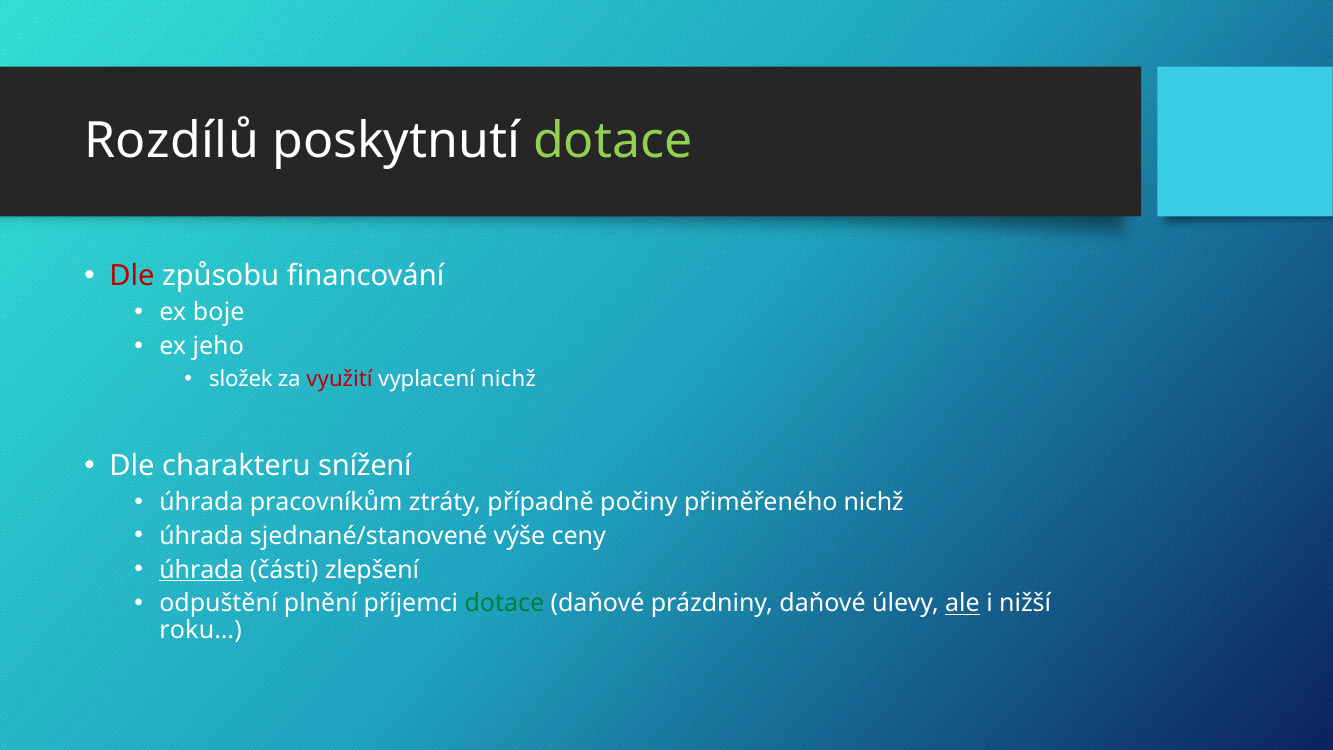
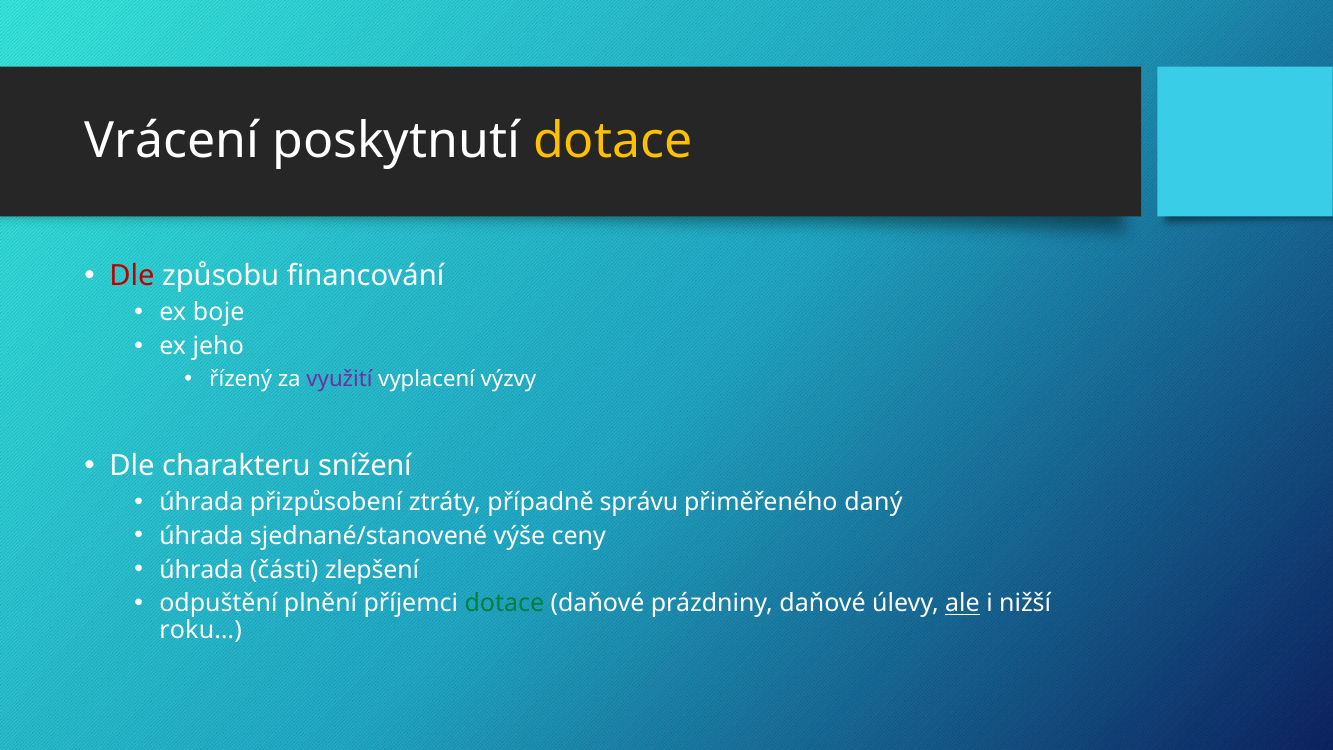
Rozdílů: Rozdílů -> Vrácení
dotace at (613, 141) colour: light green -> yellow
složek: složek -> řízený
využití colour: red -> purple
vyplacení nichž: nichž -> výzvy
pracovníkům: pracovníkům -> přizpůsobení
počiny: počiny -> správu
přiměřeného nichž: nichž -> daný
úhrada at (201, 570) underline: present -> none
